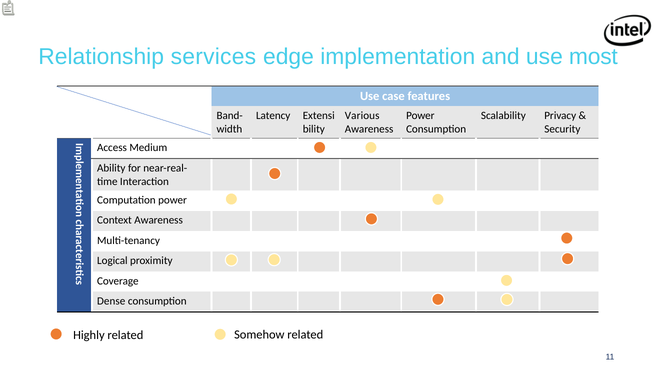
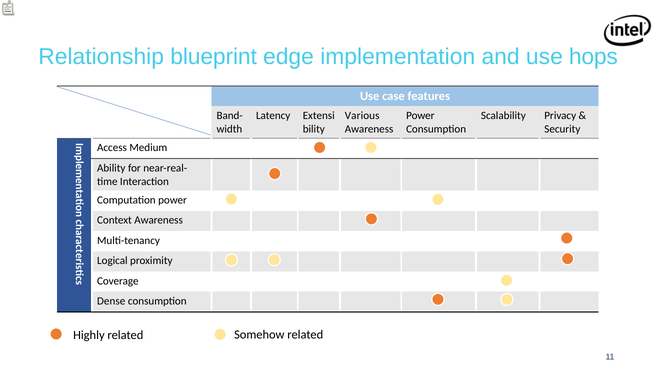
services: services -> blueprint
most: most -> hops
